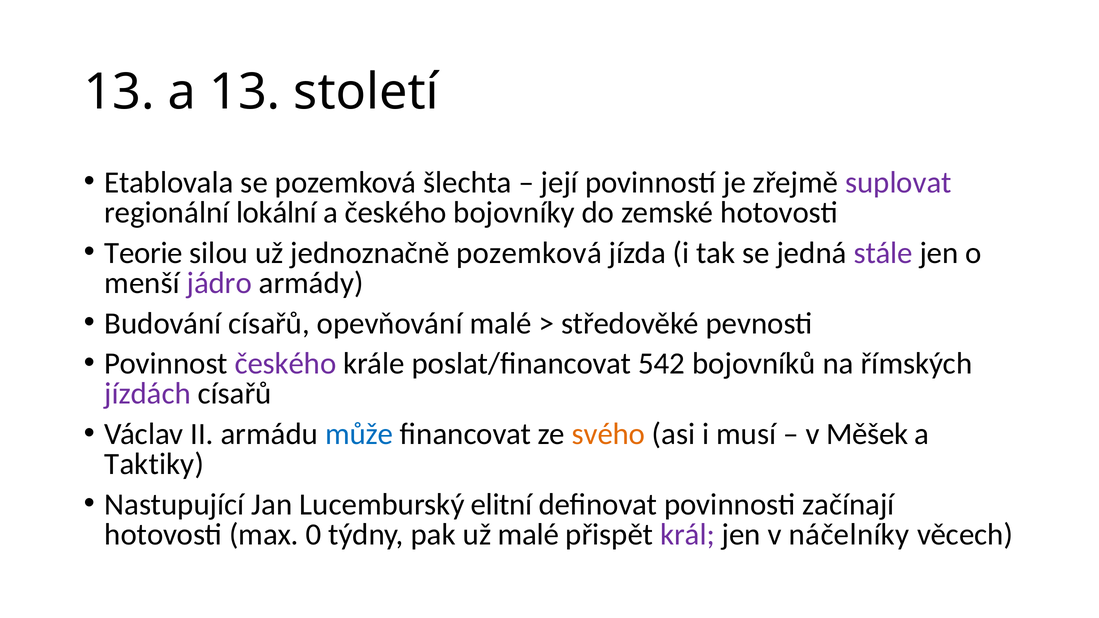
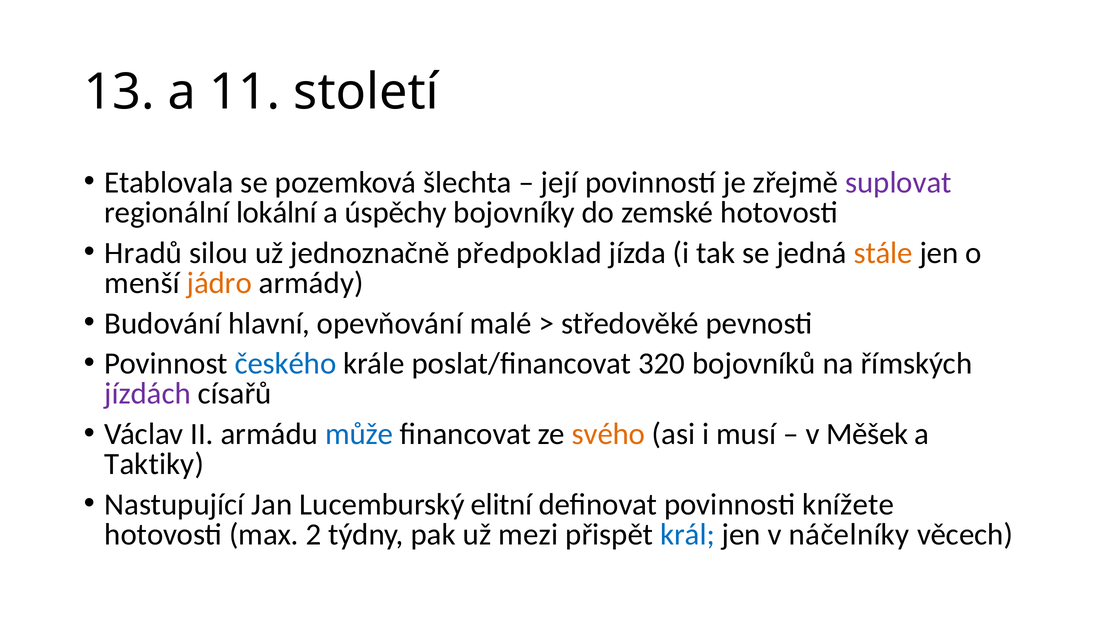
a 13: 13 -> 11
a českého: českého -> úspěchy
Teorie: Teorie -> Hradů
jednoznačně pozemková: pozemková -> předpoklad
stále colour: purple -> orange
jádro colour: purple -> orange
Budování císařů: císařů -> hlavní
českého at (286, 364) colour: purple -> blue
542: 542 -> 320
začínají: začínají -> knížete
0: 0 -> 2
už malé: malé -> mezi
král colour: purple -> blue
